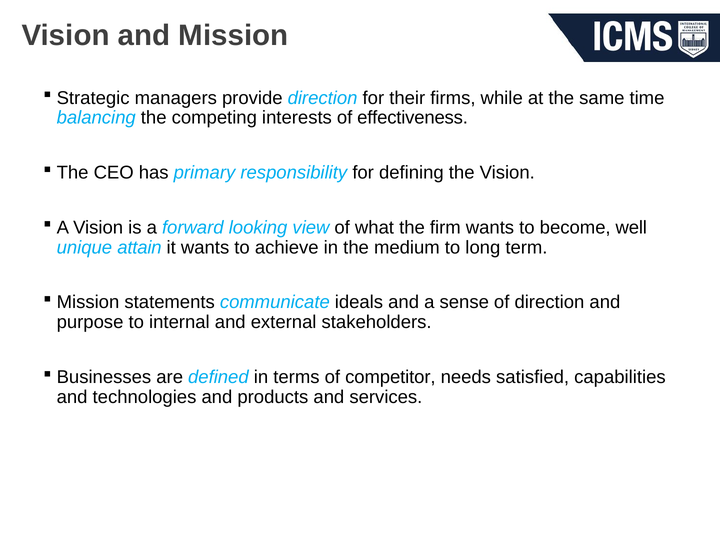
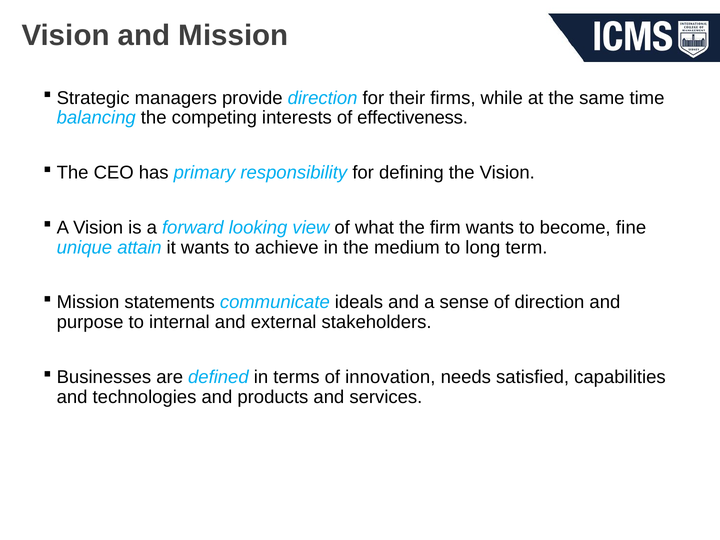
well: well -> fine
competitor: competitor -> innovation
